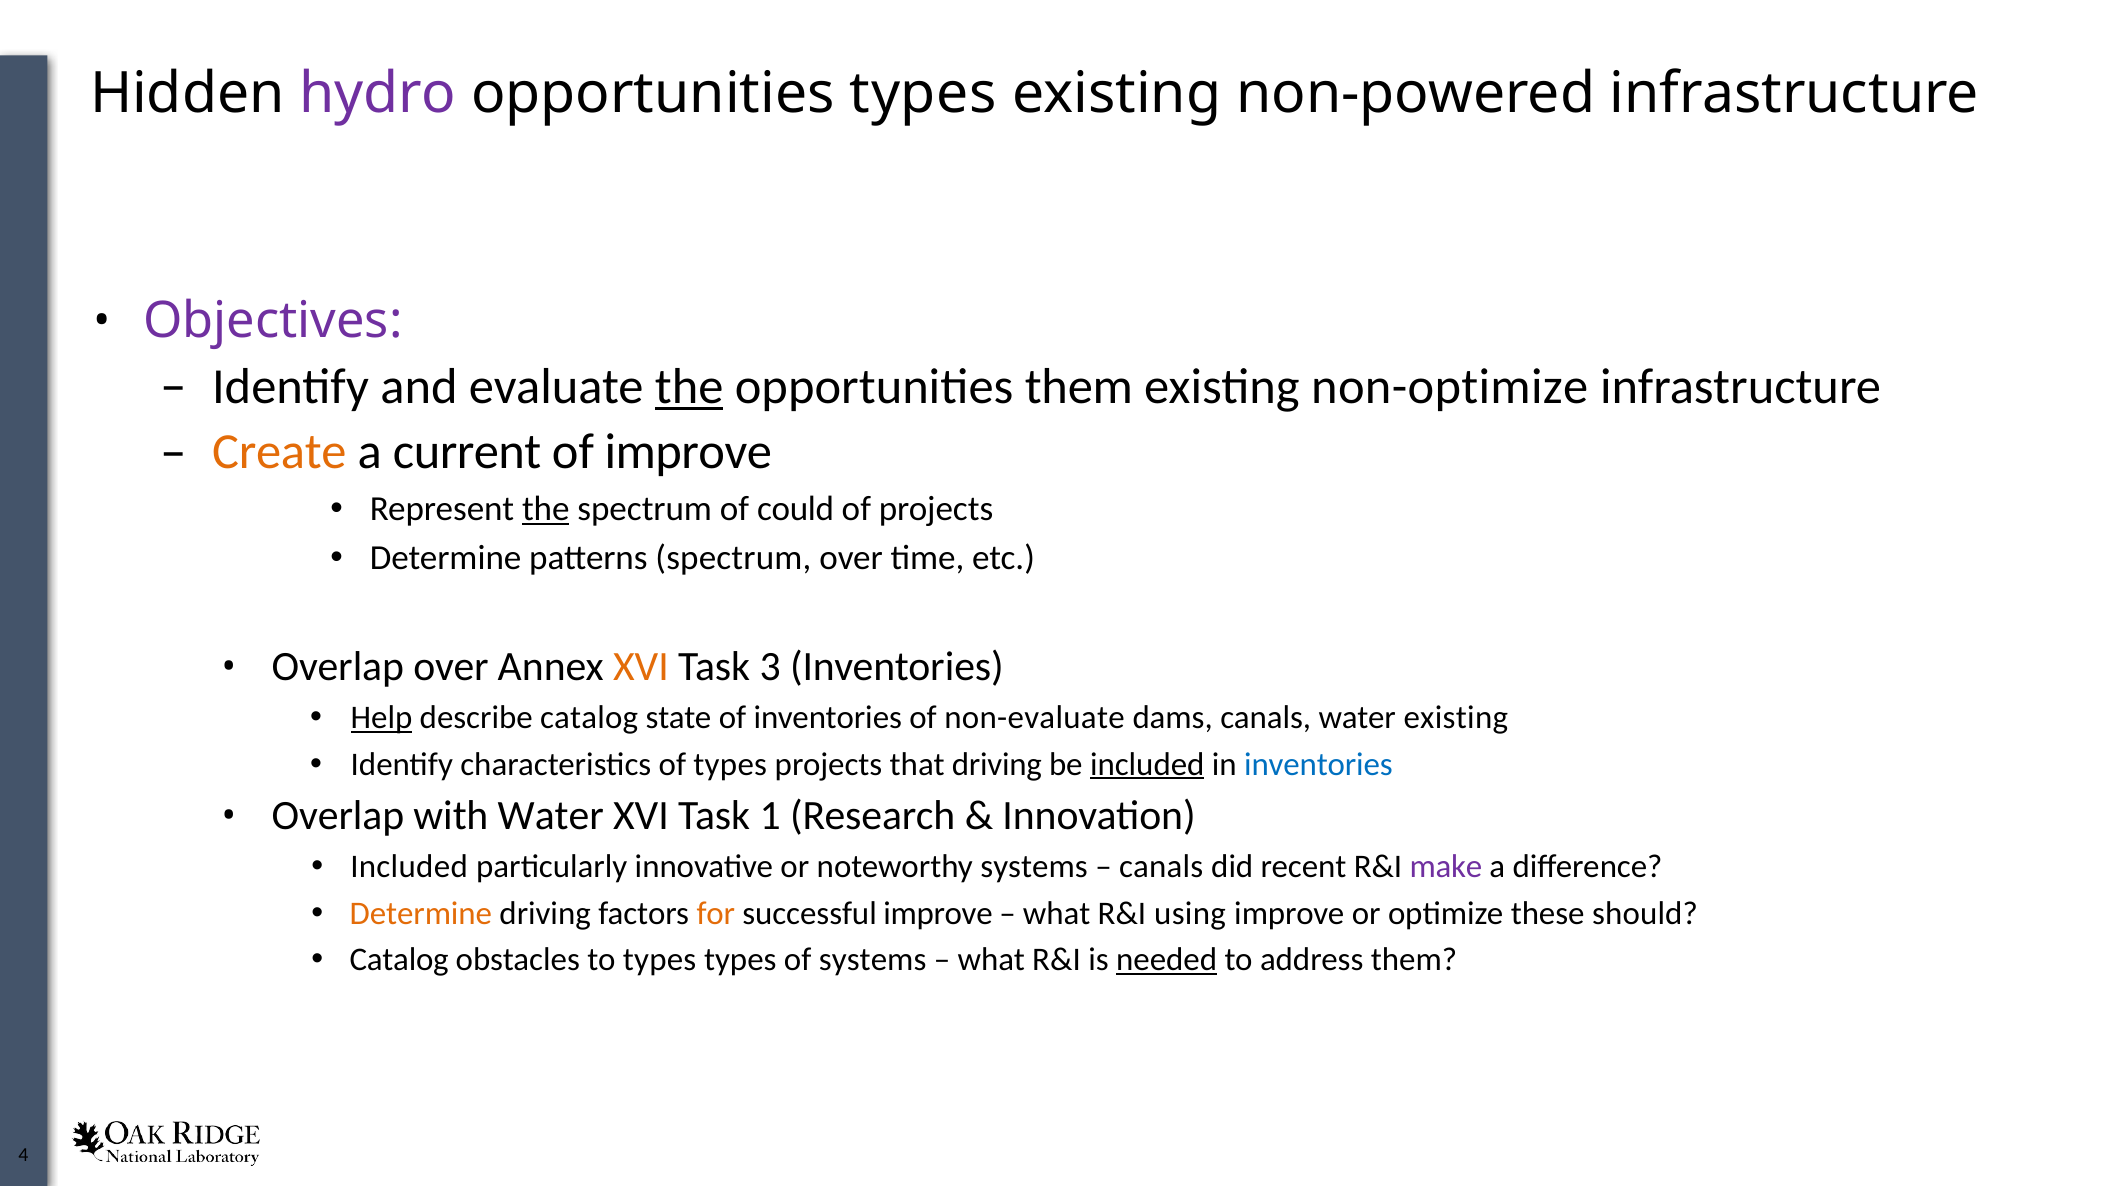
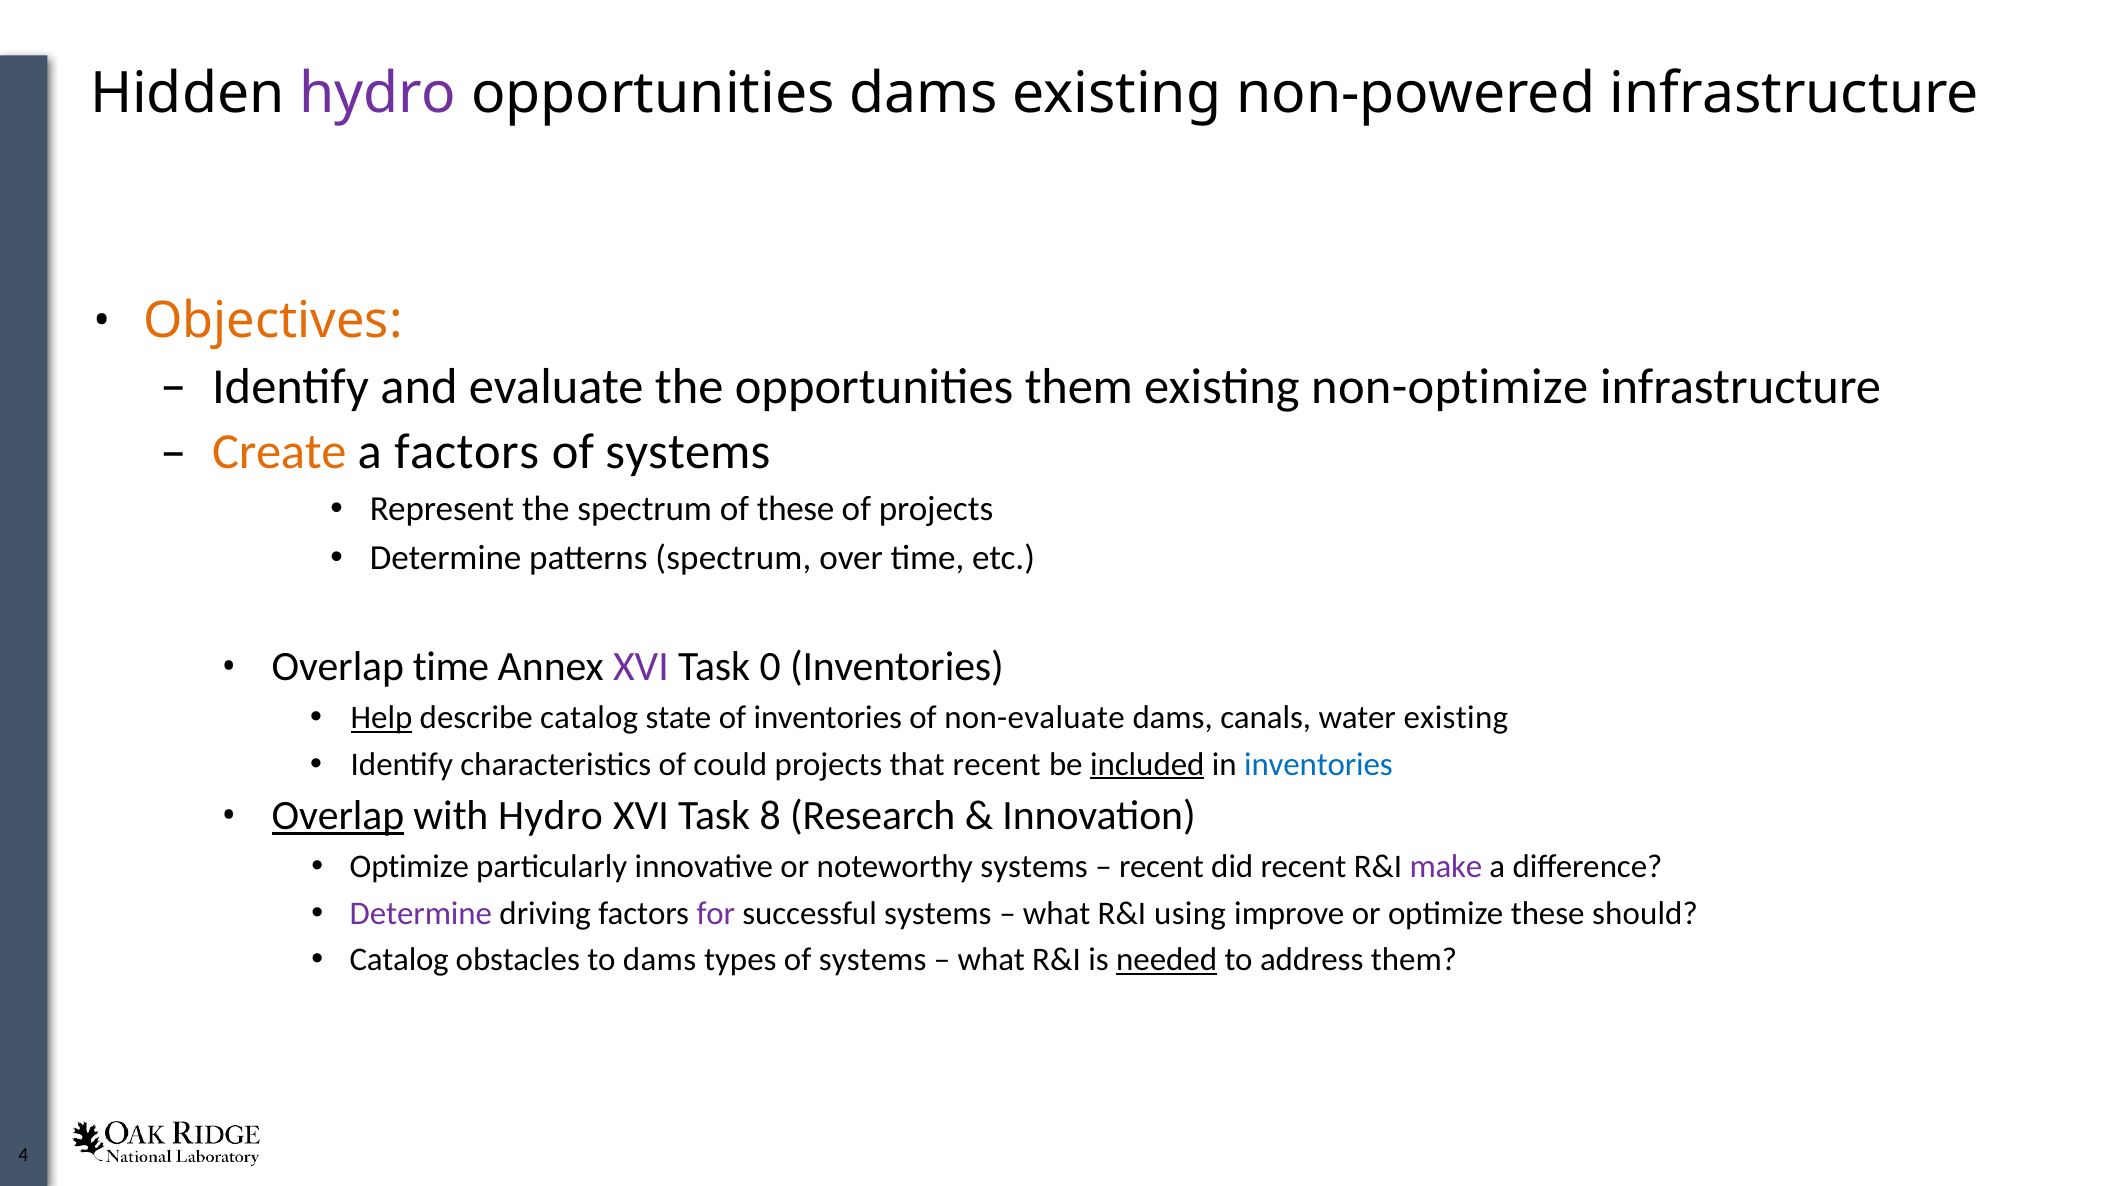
opportunities types: types -> dams
Objectives colour: purple -> orange
the at (689, 386) underline: present -> none
a current: current -> factors
improve at (688, 452): improve -> systems
the at (546, 509) underline: present -> none
of could: could -> these
Overlap over: over -> time
XVI at (641, 666) colour: orange -> purple
3: 3 -> 0
of types: types -> could
that driving: driving -> recent
Overlap at (338, 815) underline: none -> present
with Water: Water -> Hydro
1: 1 -> 8
Included at (409, 867): Included -> Optimize
canals at (1161, 867): canals -> recent
Determine at (421, 913) colour: orange -> purple
for colour: orange -> purple
successful improve: improve -> systems
to types: types -> dams
